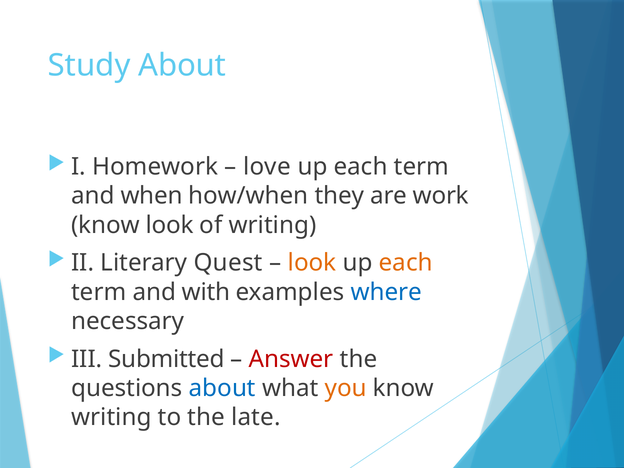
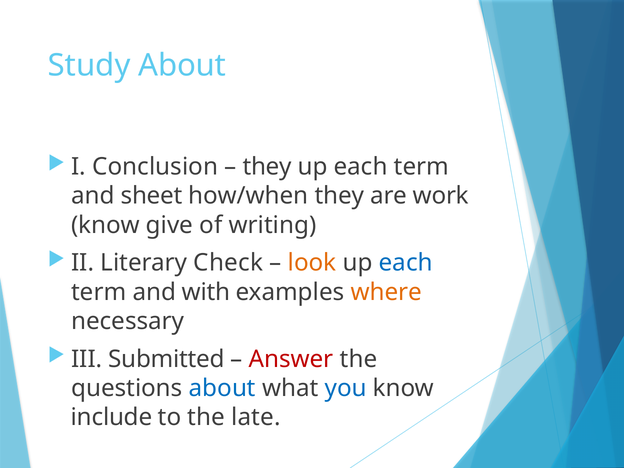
Homework: Homework -> Conclusion
love at (267, 167): love -> they
when: when -> sheet
know look: look -> give
Quest: Quest -> Check
each at (406, 263) colour: orange -> blue
where colour: blue -> orange
you colour: orange -> blue
writing at (111, 417): writing -> include
